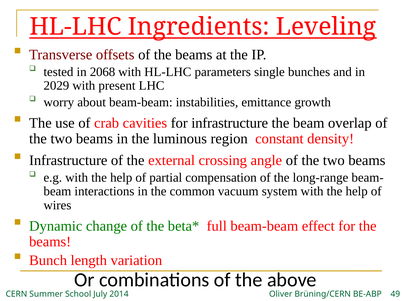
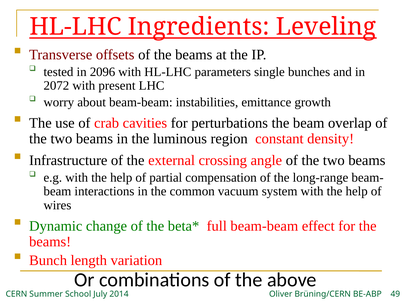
2068: 2068 -> 2096
2029: 2029 -> 2072
for infrastructure: infrastructure -> perturbations
